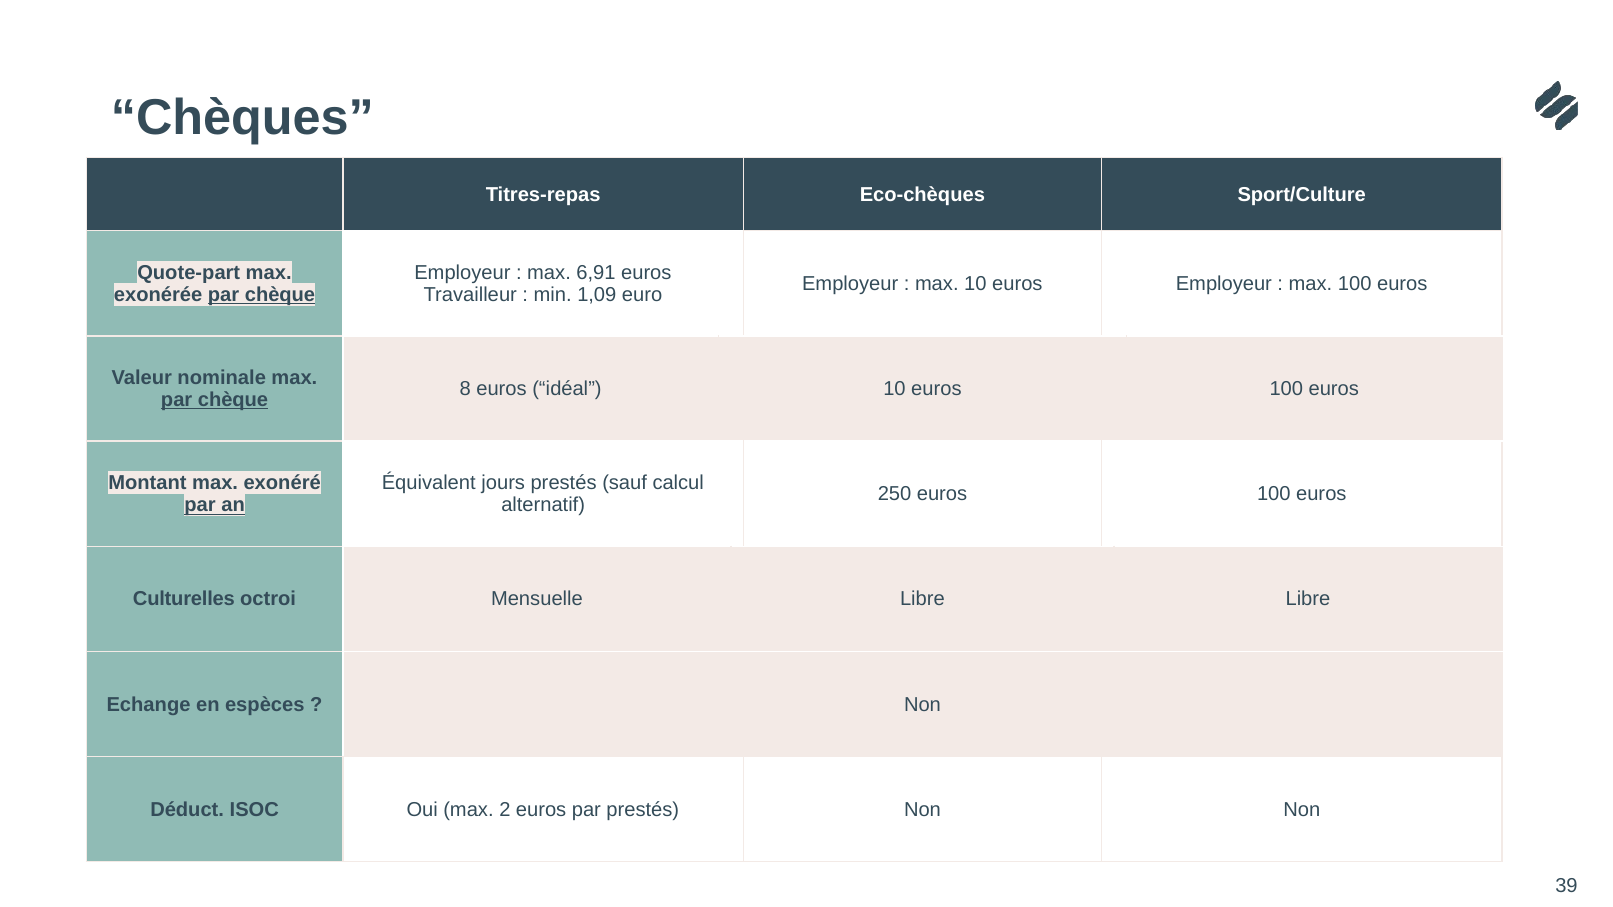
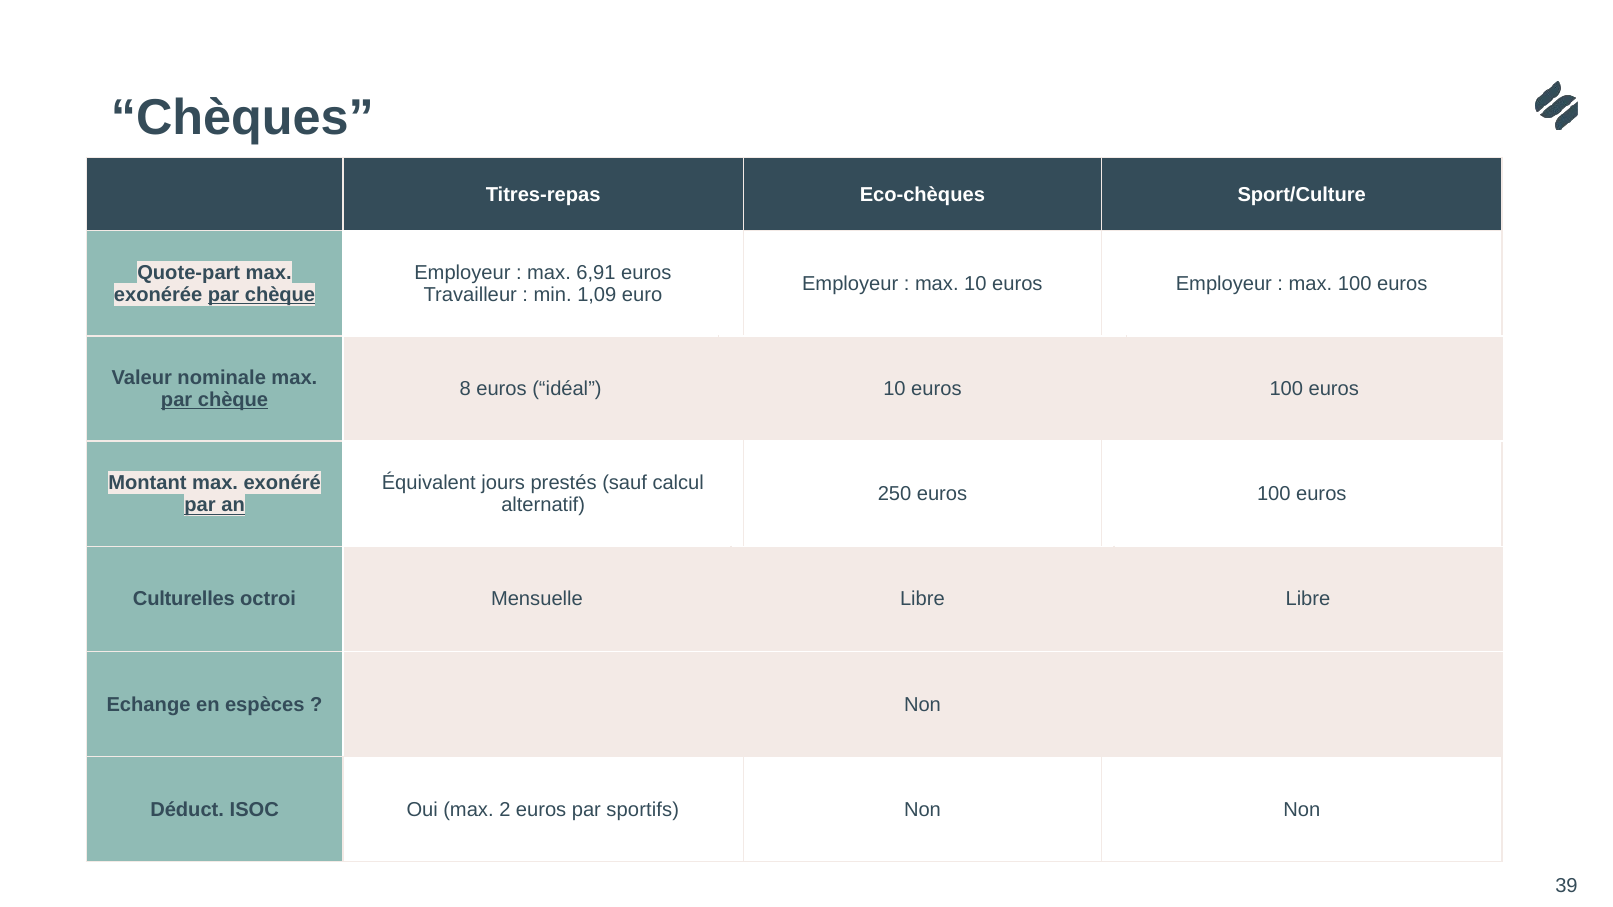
par prestés: prestés -> sportifs
